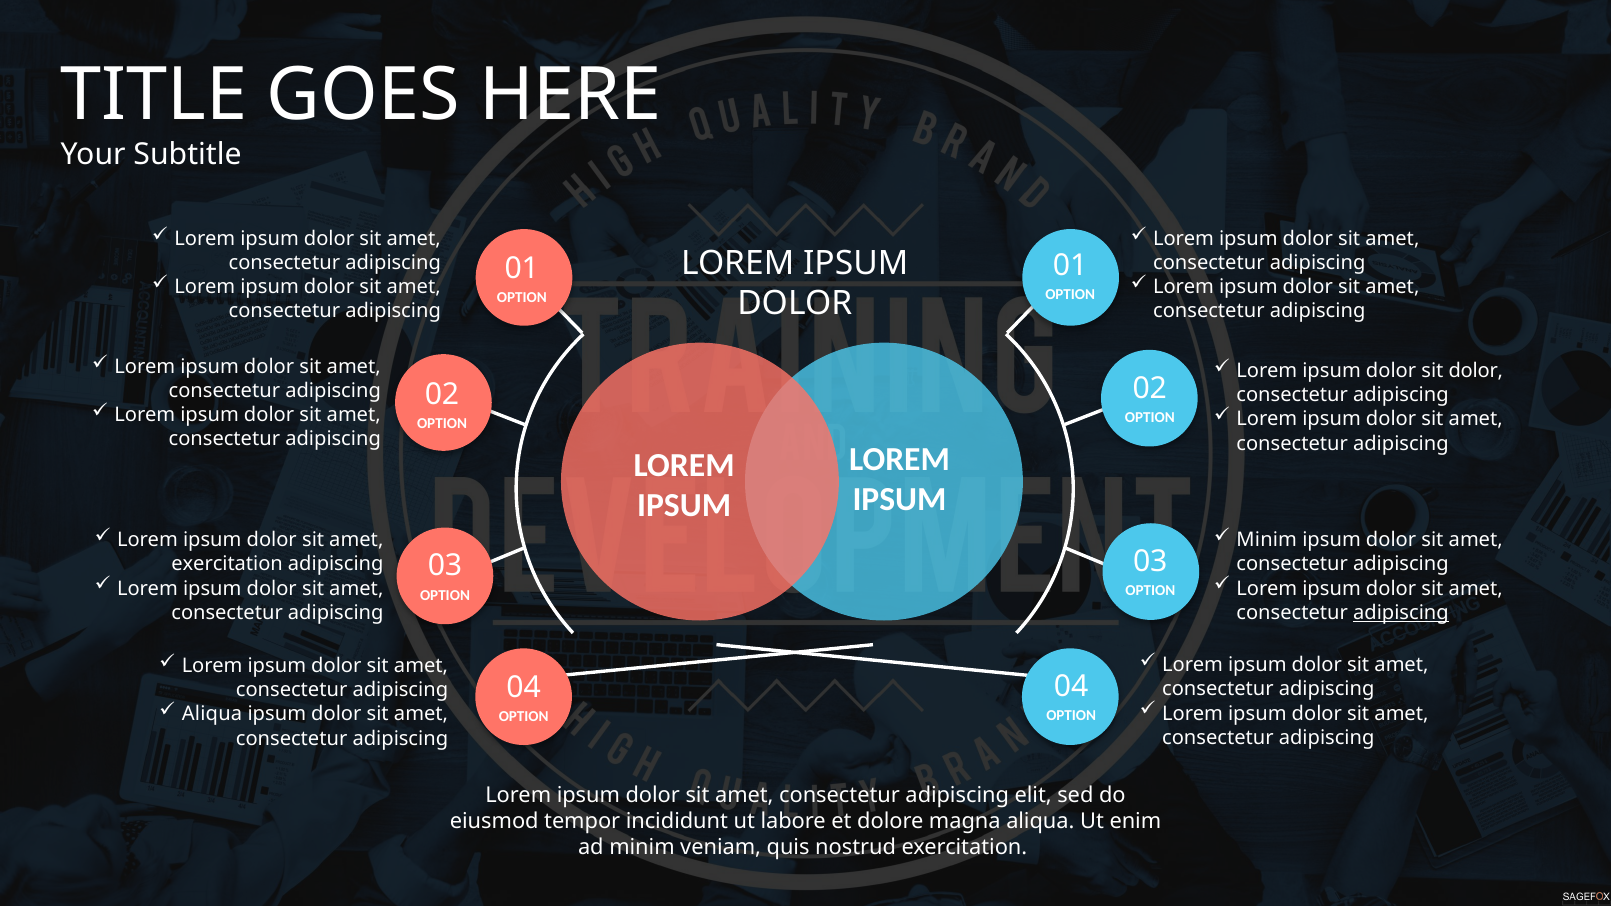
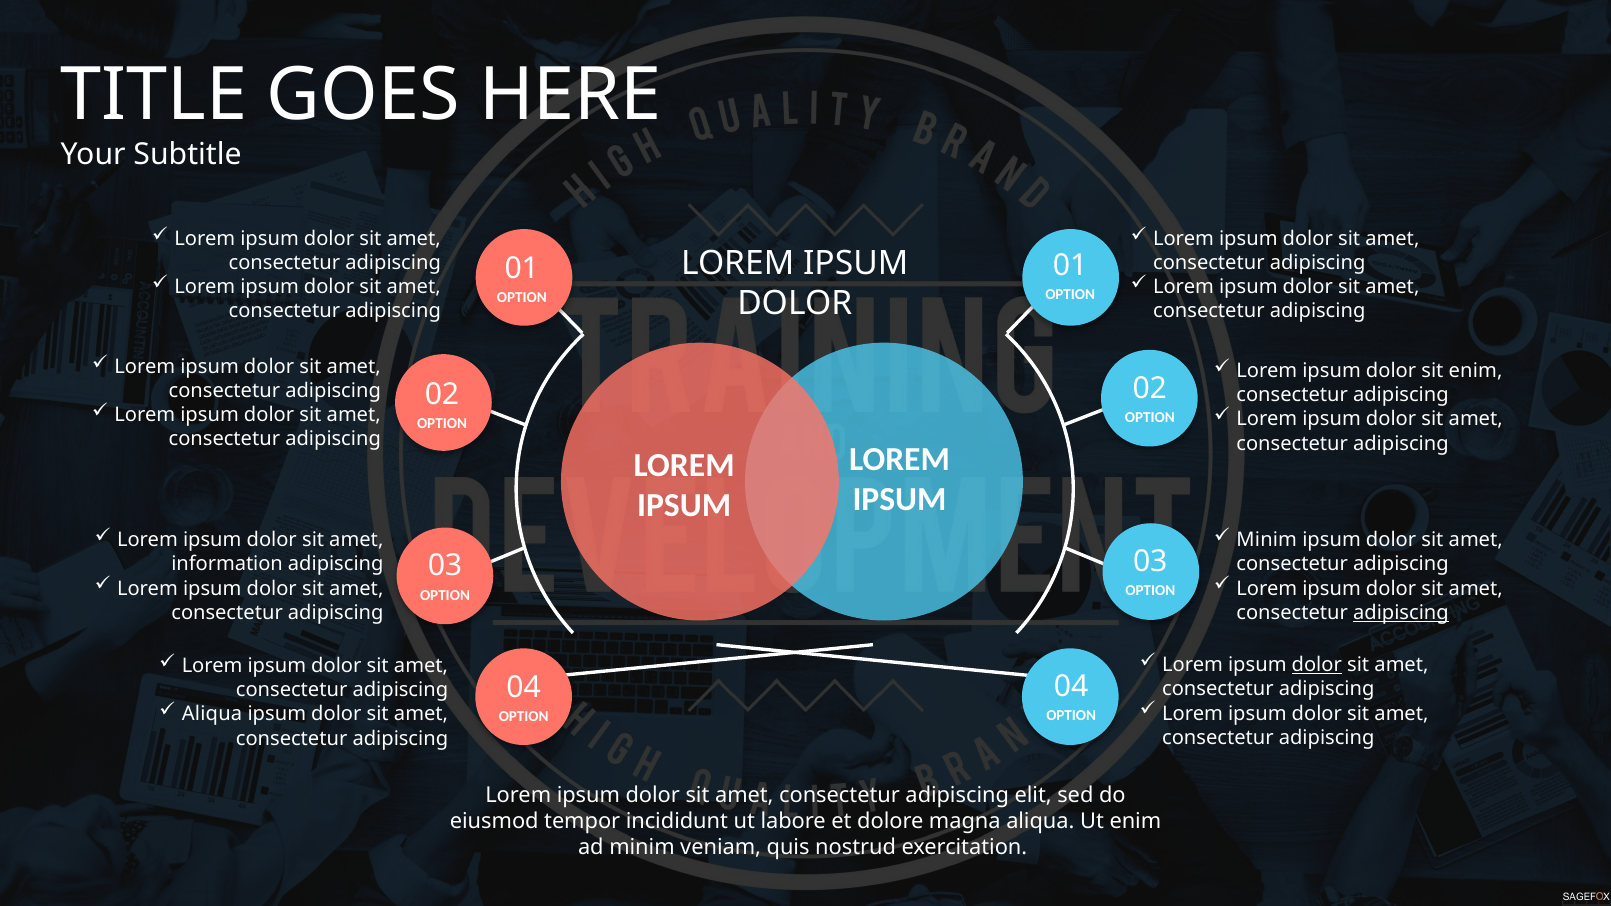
sit dolor: dolor -> enim
exercitation at (227, 564): exercitation -> information
dolor at (1317, 665) underline: none -> present
